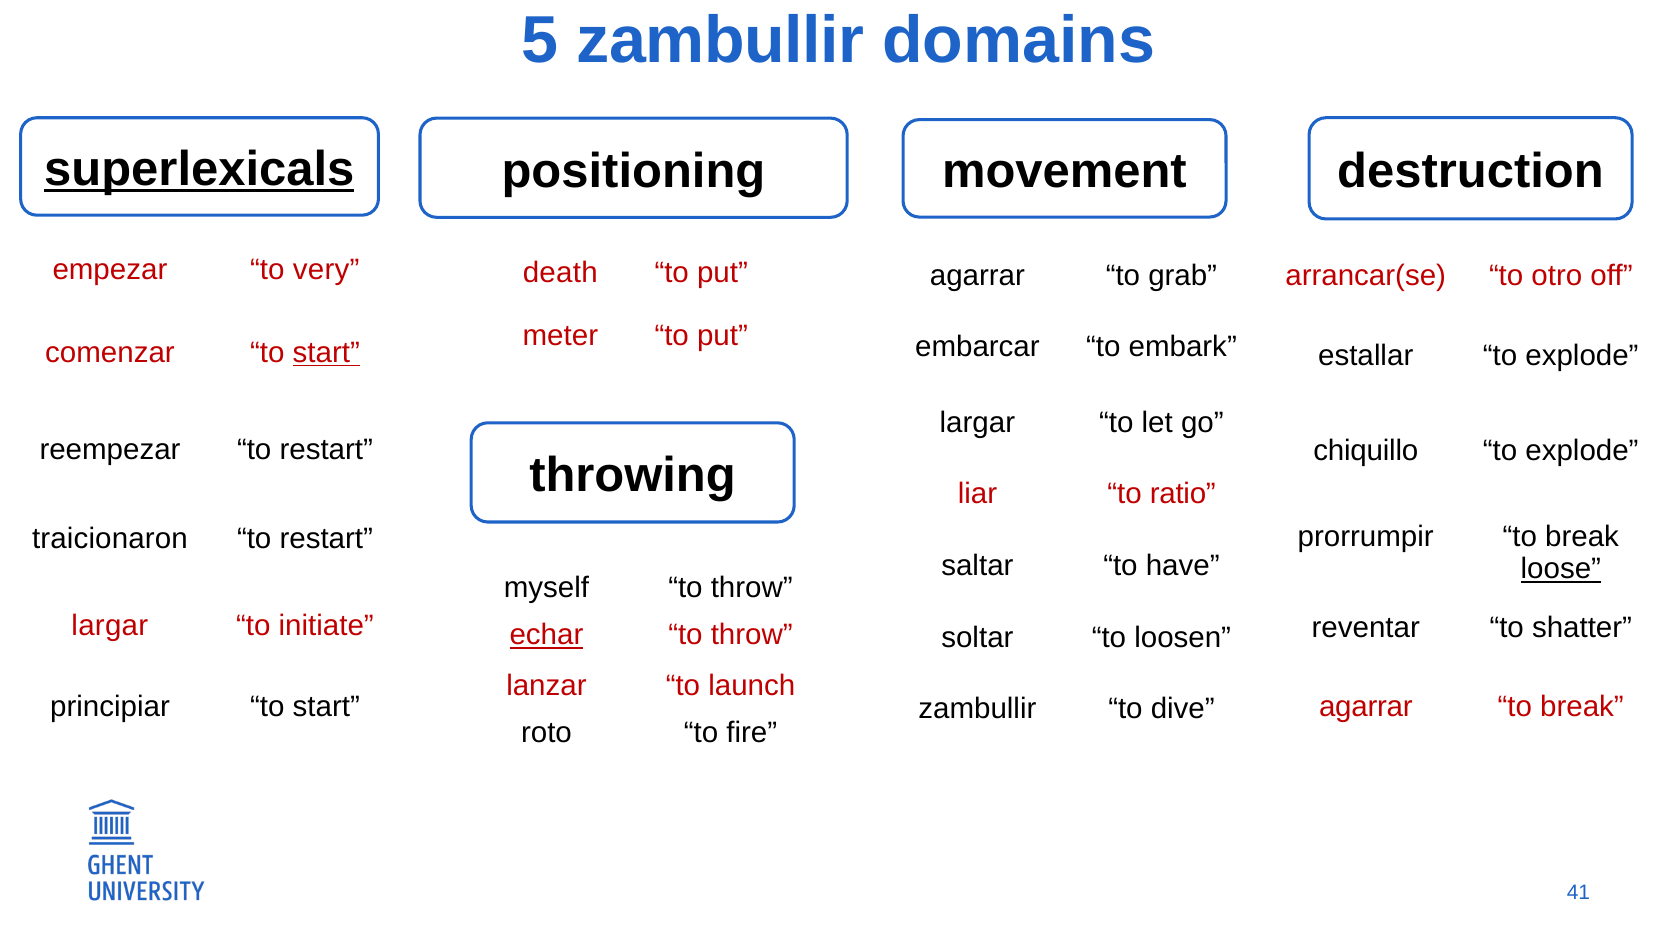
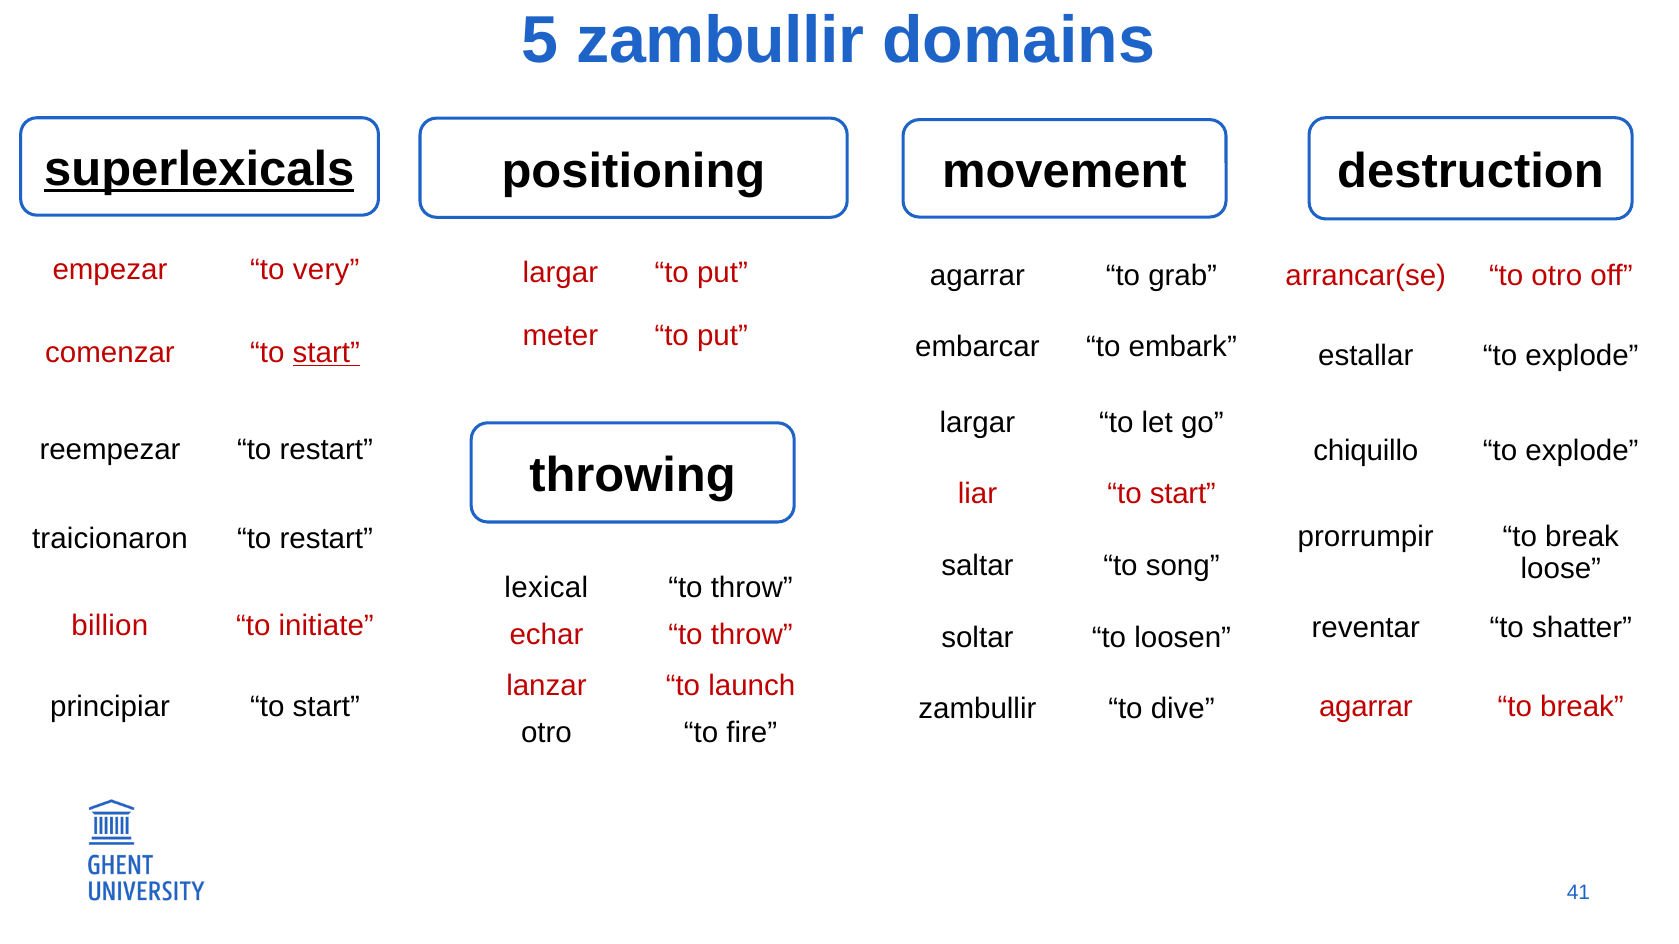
death at (560, 272): death -> largar
liar to ratio: ratio -> start
have: have -> song
loose underline: present -> none
myself: myself -> lexical
largar at (110, 626): largar -> billion
echar underline: present -> none
roto at (546, 733): roto -> otro
